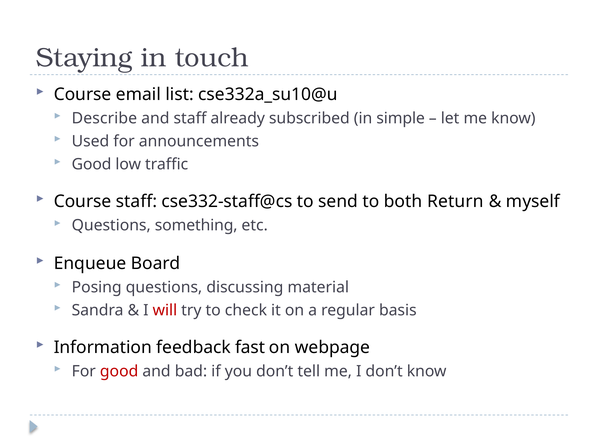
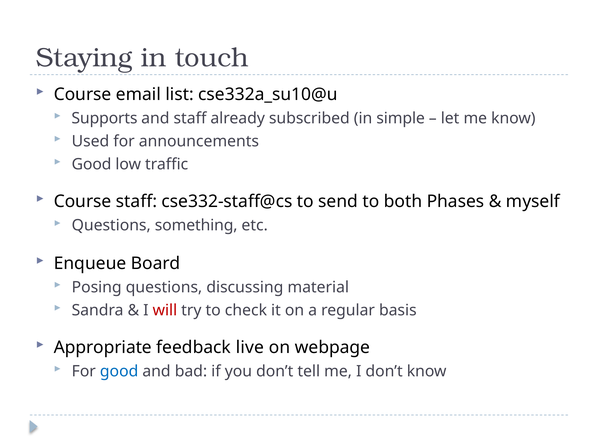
Describe: Describe -> Supports
Return: Return -> Phases
Information: Information -> Appropriate
fast: fast -> live
good at (119, 372) colour: red -> blue
